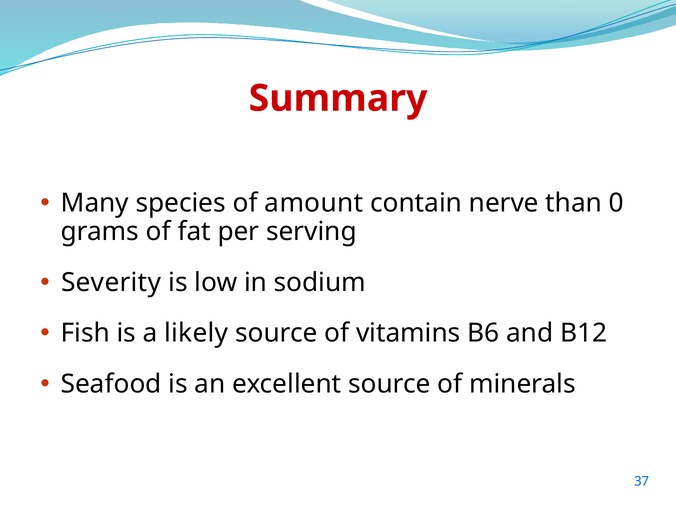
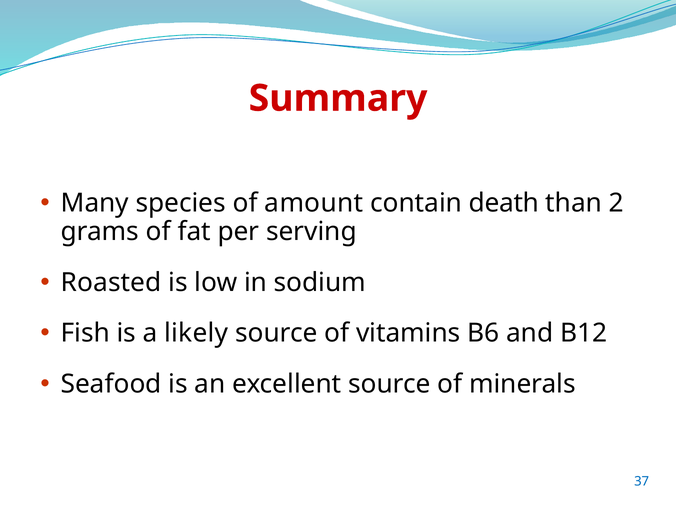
nerve: nerve -> death
0: 0 -> 2
Severity: Severity -> Roasted
